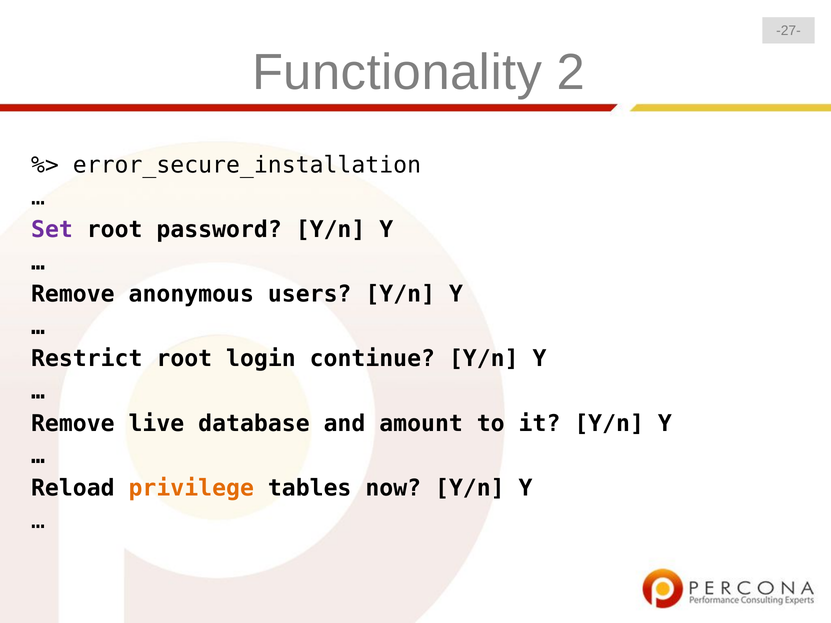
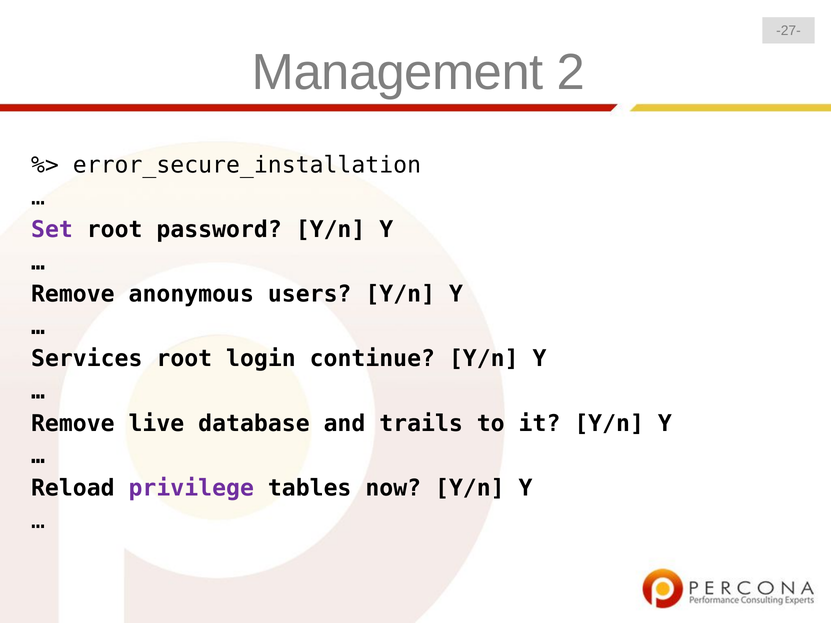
Functionality: Functionality -> Management
Restrict: Restrict -> Services
amount: amount -> trails
privilege colour: orange -> purple
